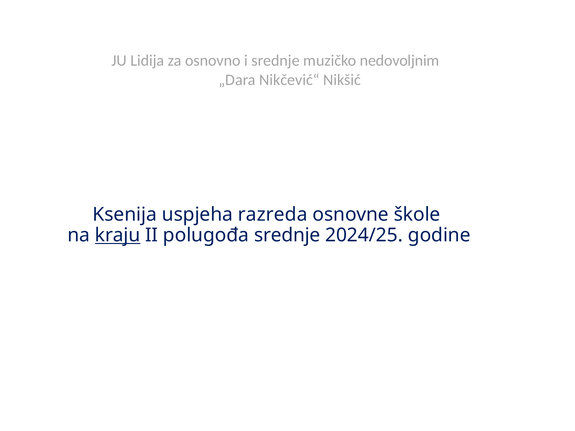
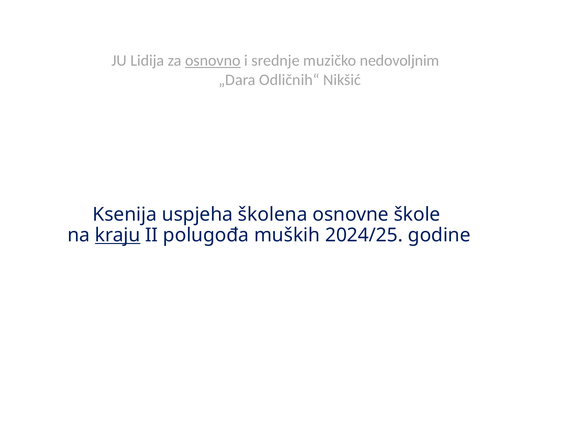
osnovno underline: none -> present
Nikčević“: Nikčević“ -> Odličnih“
razreda: razreda -> školena
polugođa srednje: srednje -> muških
